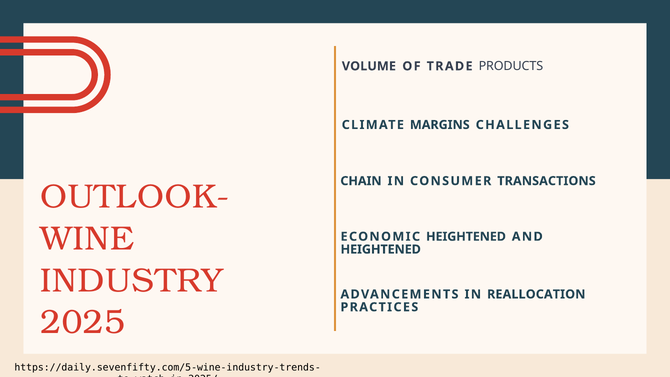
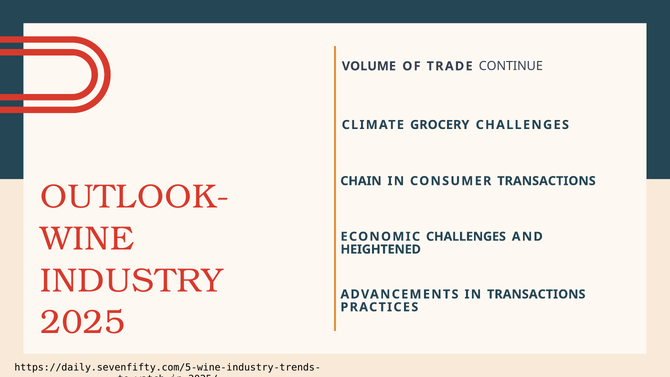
PRODUCTS: PRODUCTS -> CONTINUE
MARGINS: MARGINS -> GROCERY
ECONOMIC HEIGHTENED: HEIGHTENED -> CHALLENGES
IN REALLOCATION: REALLOCATION -> TRANSACTIONS
